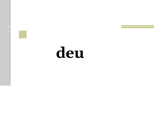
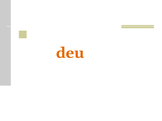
deu colour: black -> orange
